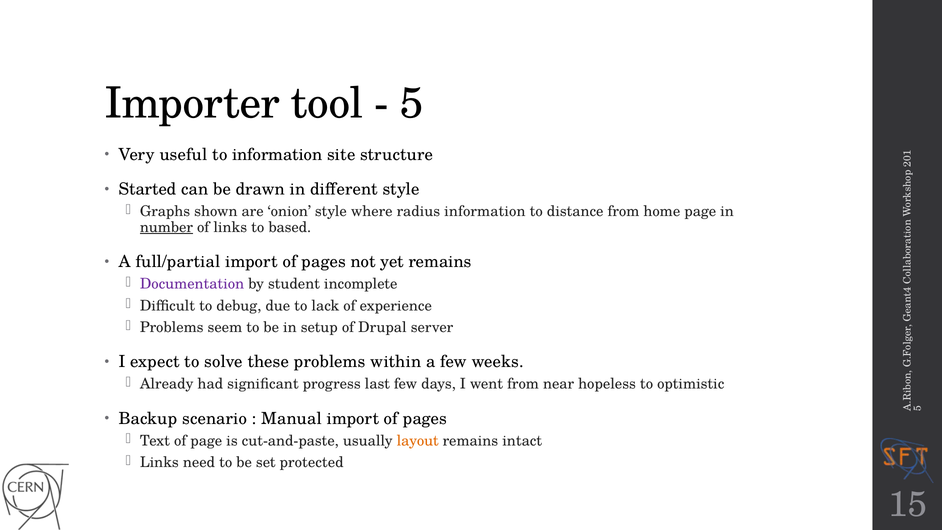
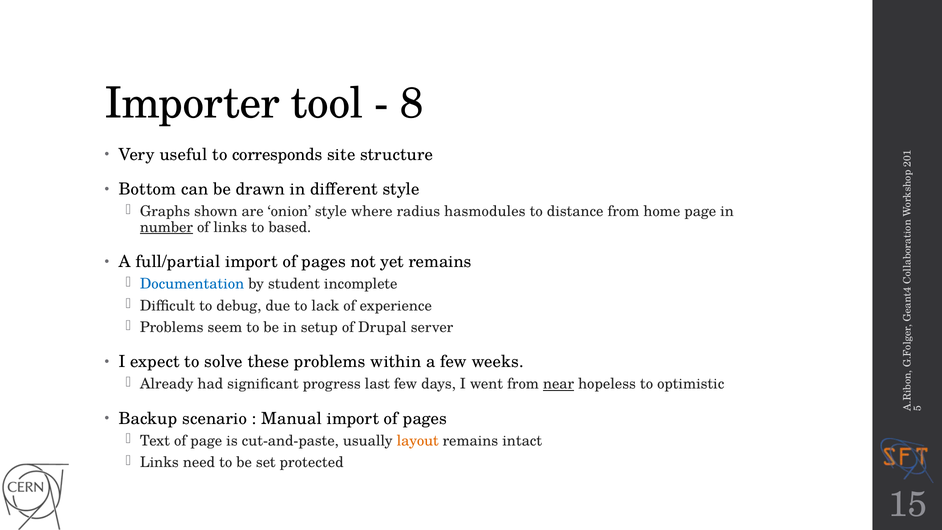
5 at (412, 104): 5 -> 8
to information: information -> corresponds
Started: Started -> Bottom
radius information: information -> hasmodules
Documentation colour: purple -> blue
near underline: none -> present
